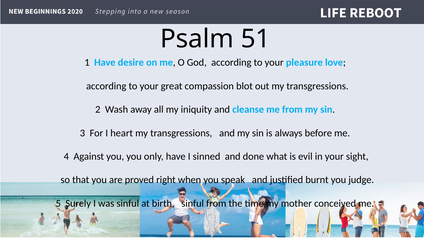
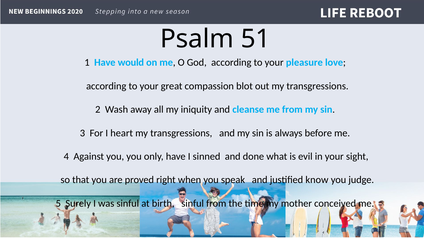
desire: desire -> would
burnt: burnt -> know
